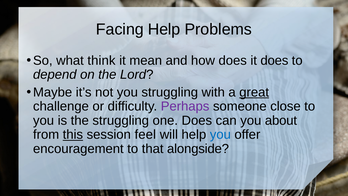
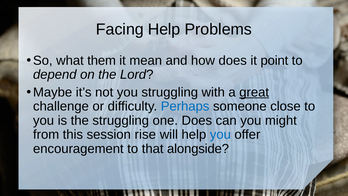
think: think -> them
it does: does -> point
Perhaps colour: purple -> blue
about: about -> might
this underline: present -> none
feel: feel -> rise
